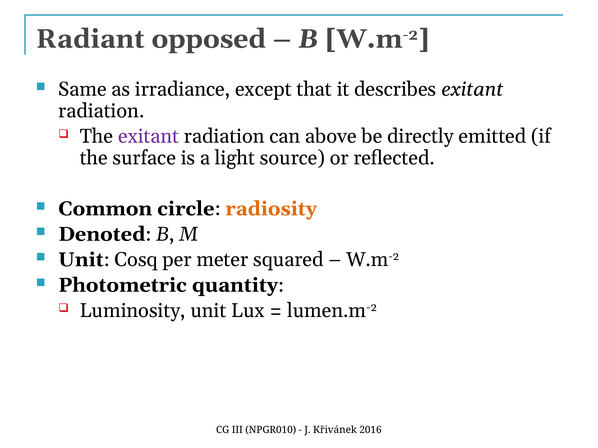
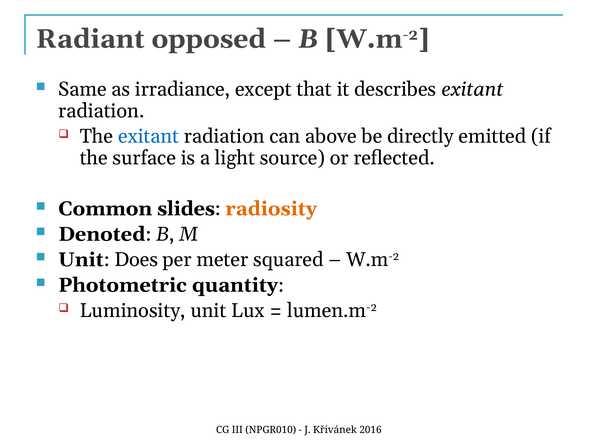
exitant at (149, 136) colour: purple -> blue
circle: circle -> slides
Cosq: Cosq -> Does
